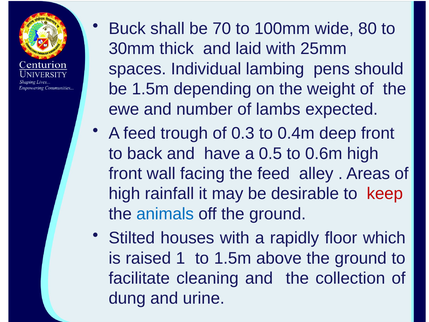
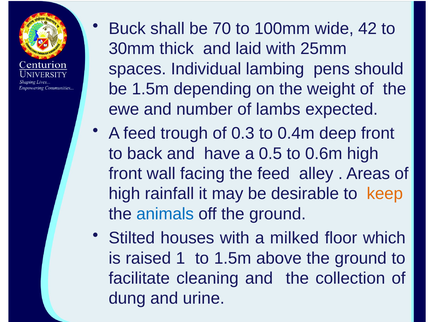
80: 80 -> 42
keep colour: red -> orange
rapidly: rapidly -> milked
